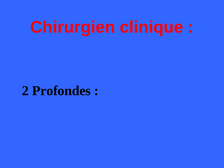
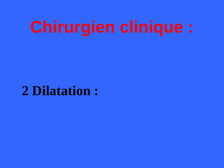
Profondes: Profondes -> Dilatation
